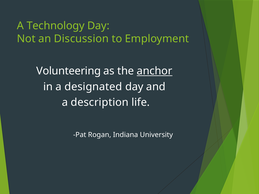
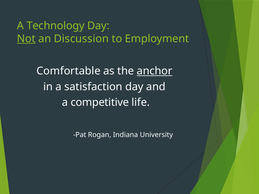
Not underline: none -> present
Volunteering: Volunteering -> Comfortable
designated: designated -> satisfaction
description: description -> competitive
